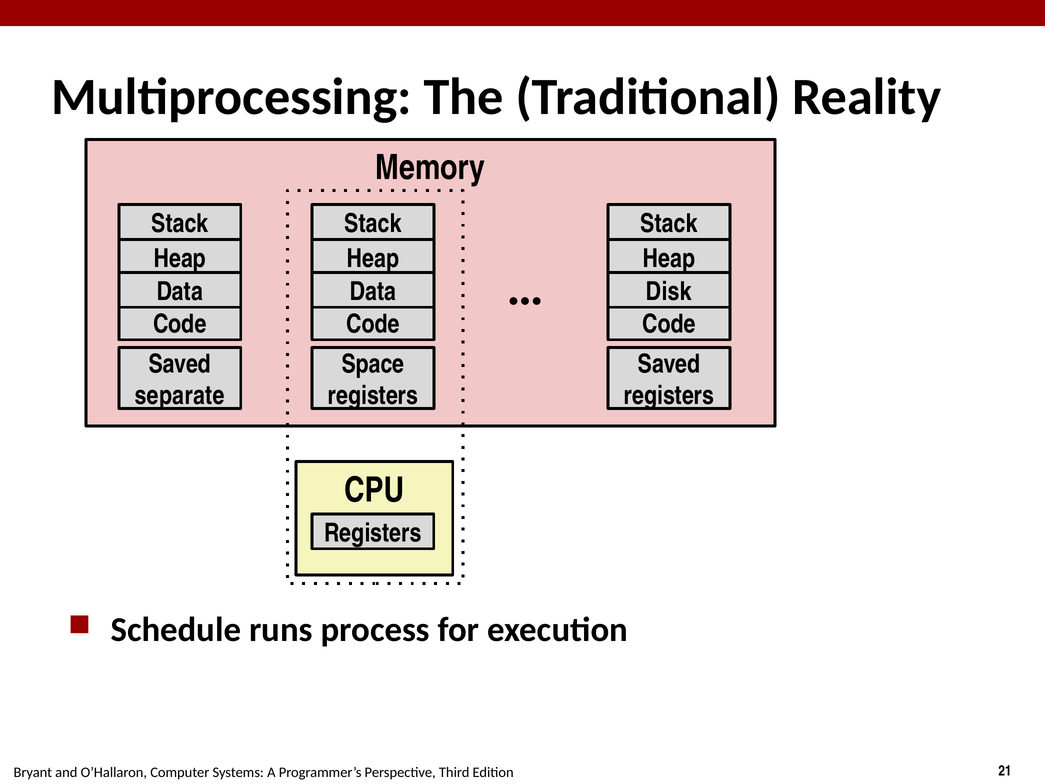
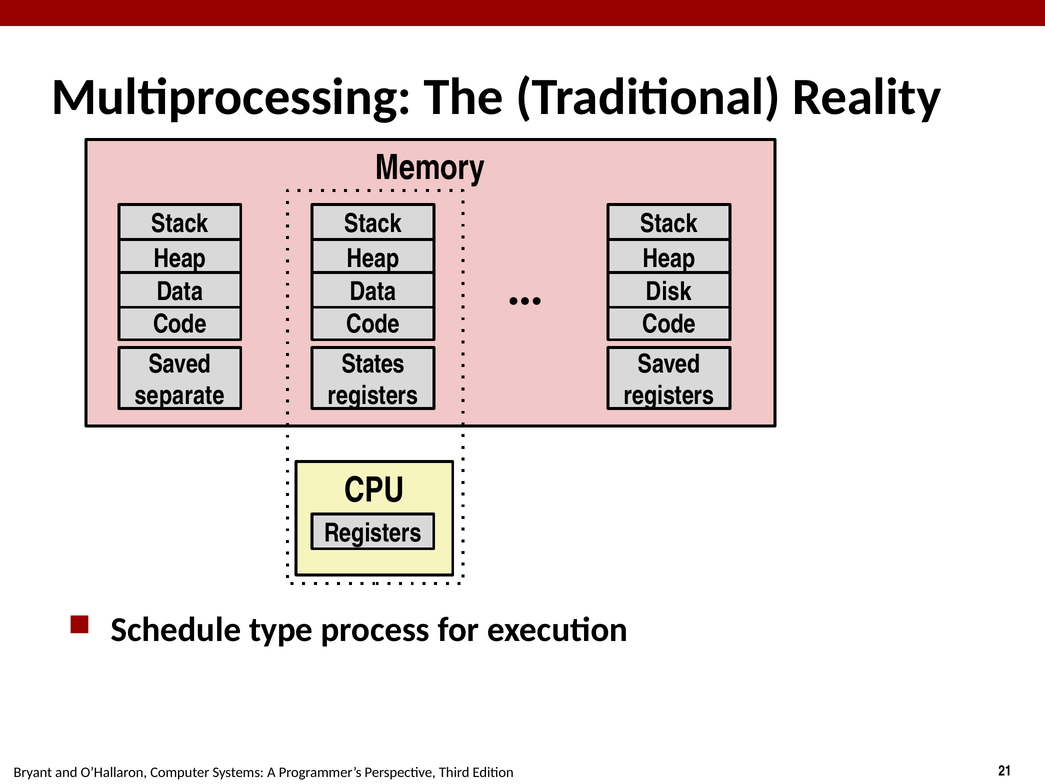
Space: Space -> States
runs: runs -> type
